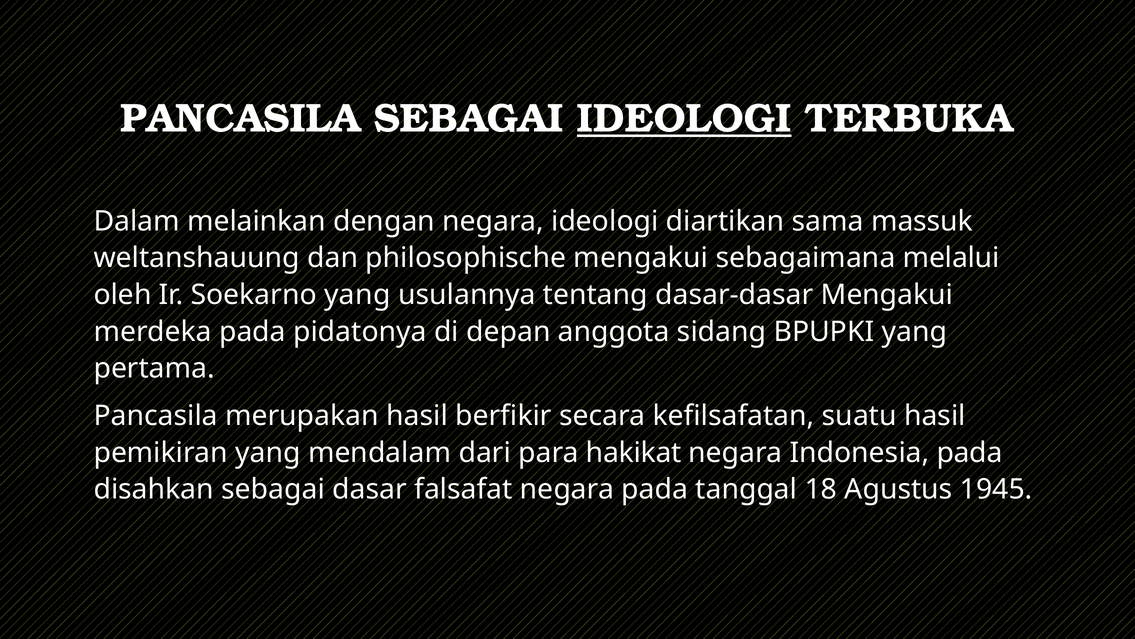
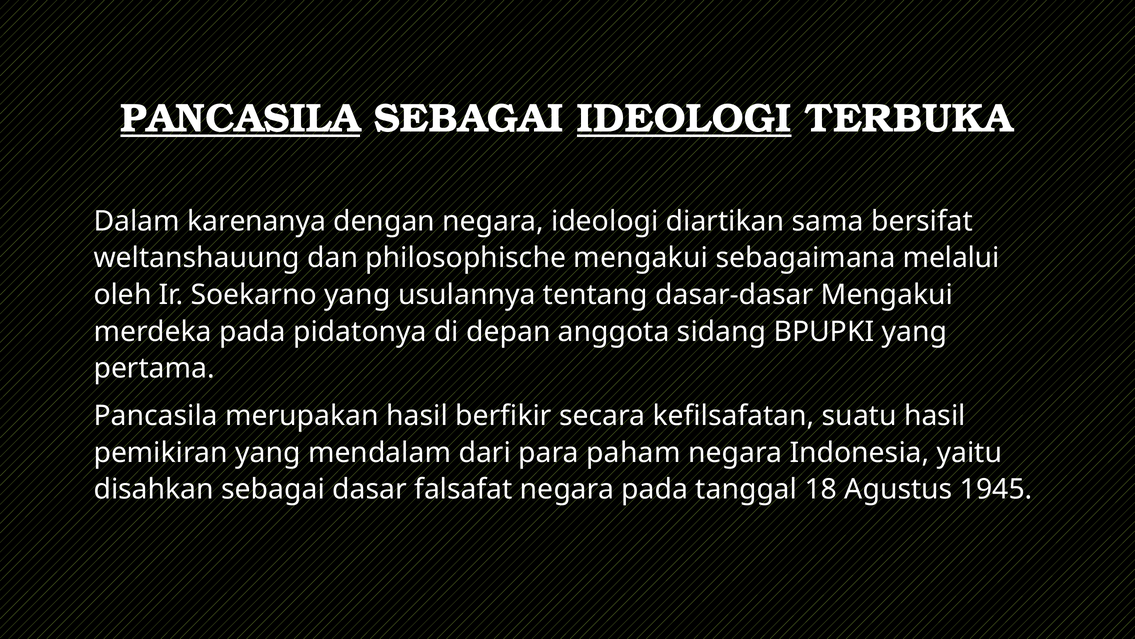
PANCASILA at (240, 118) underline: none -> present
melainkan: melainkan -> karenanya
massuk: massuk -> bersifat
hakikat: hakikat -> paham
Indonesia pada: pada -> yaitu
